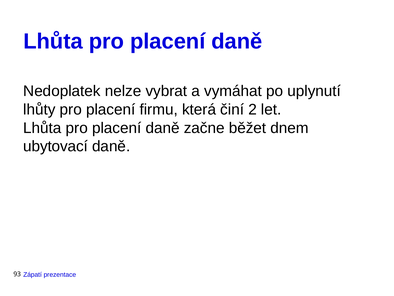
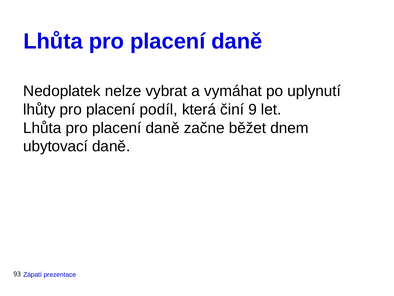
firmu: firmu -> podíl
2: 2 -> 9
